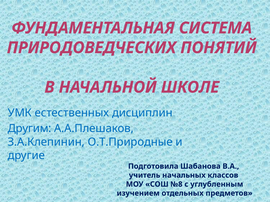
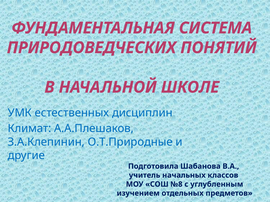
Другим: Другим -> Климат
